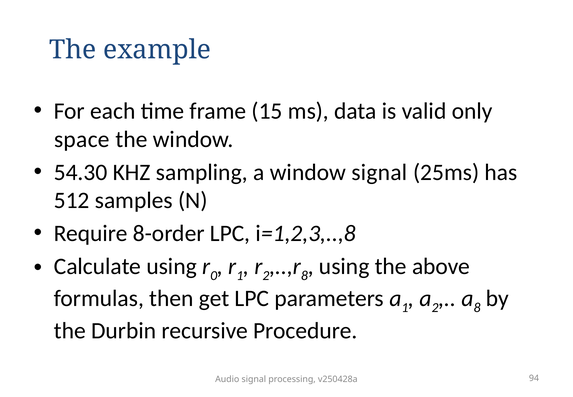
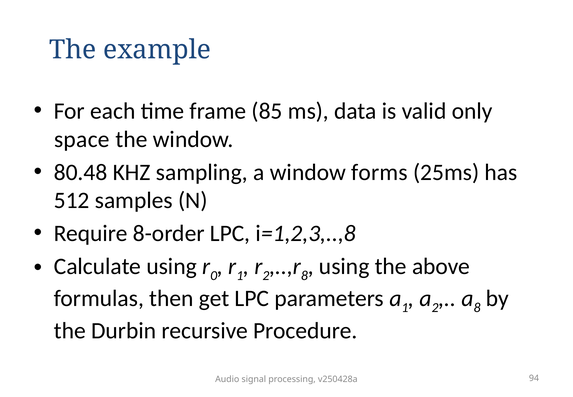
15: 15 -> 85
54.30: 54.30 -> 80.48
window signal: signal -> forms
